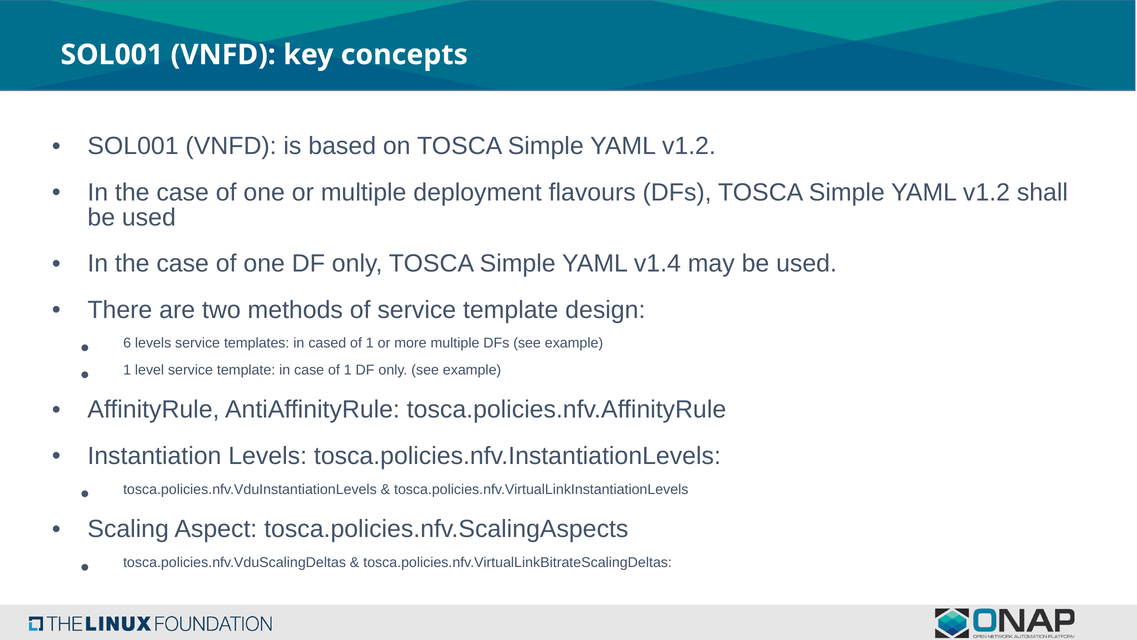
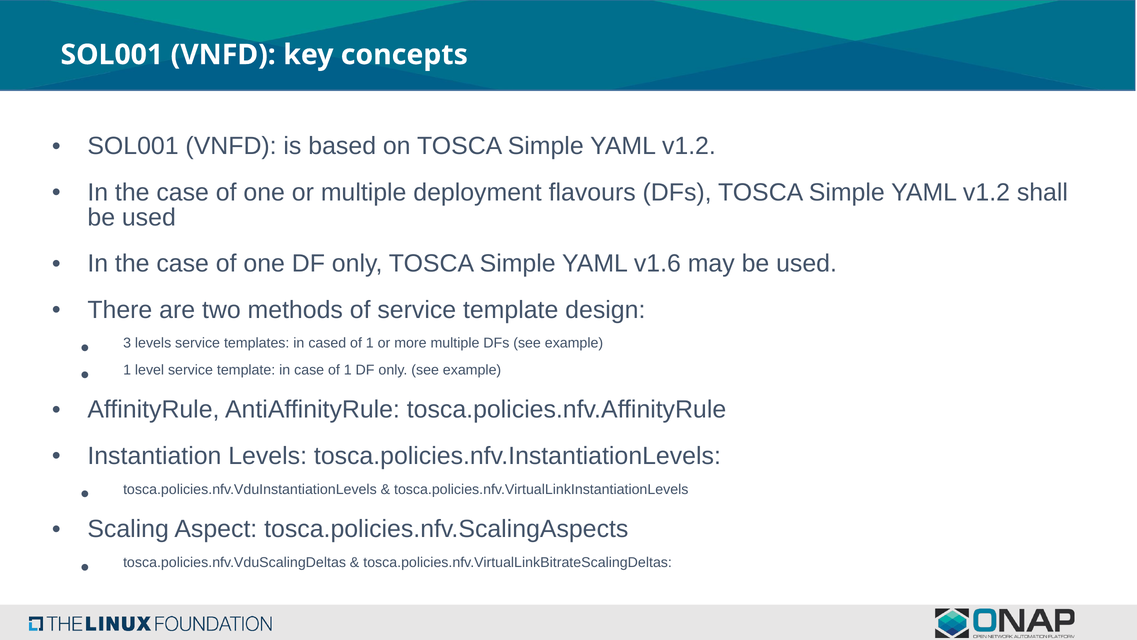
v1.4: v1.4 -> v1.6
6: 6 -> 3
